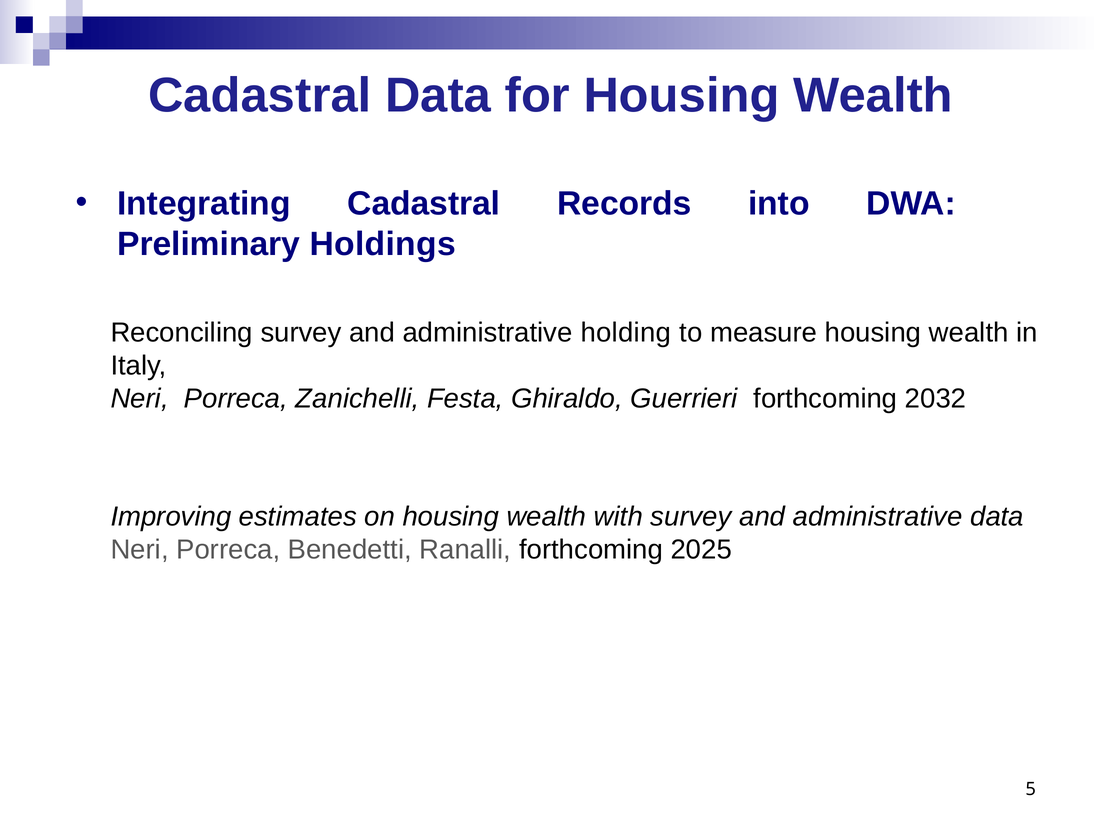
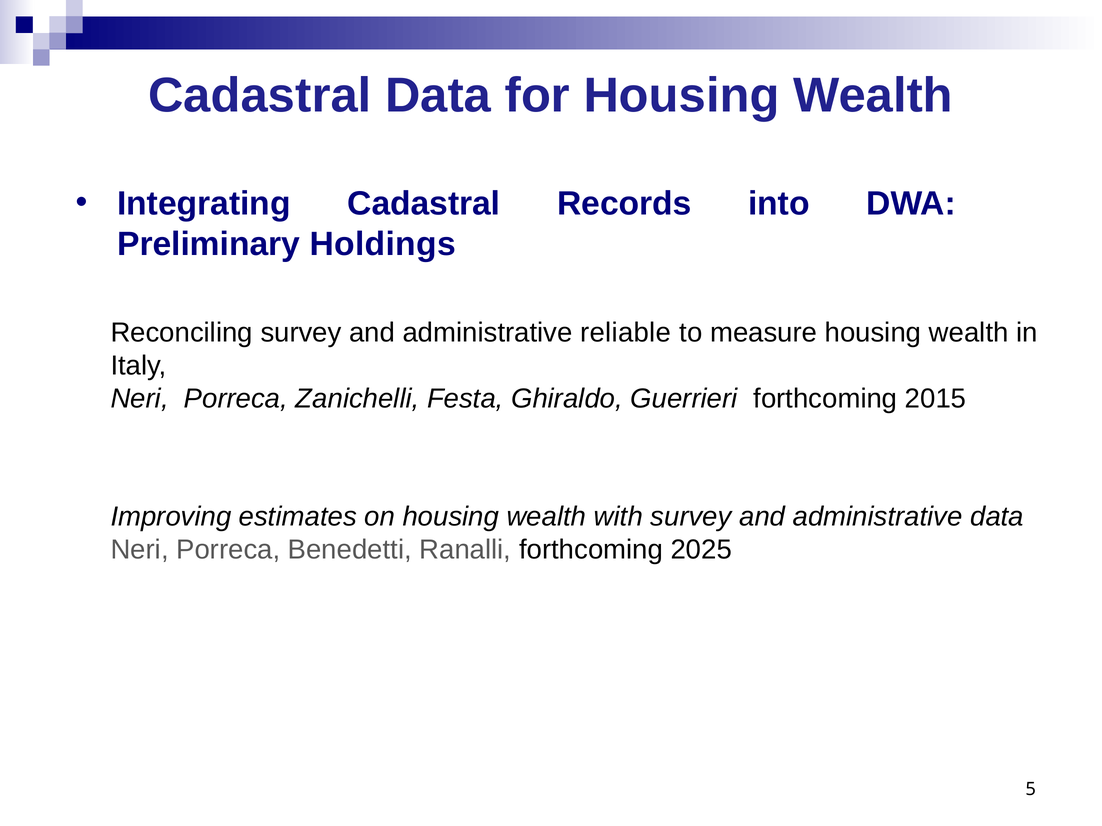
holding: holding -> reliable
2032: 2032 -> 2015
